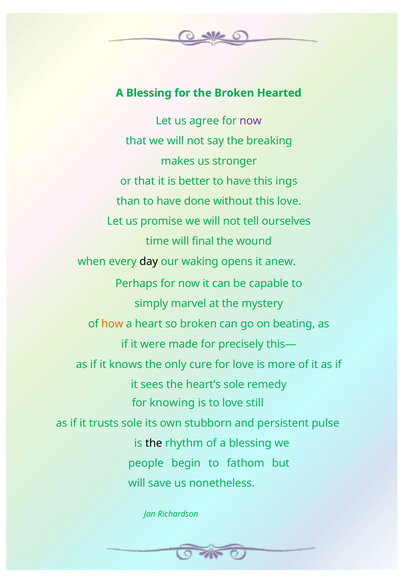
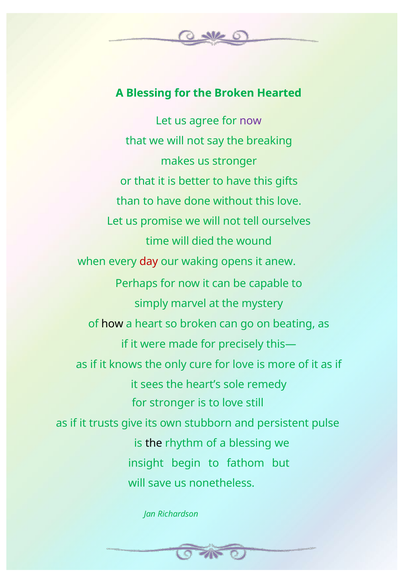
ings: ings -> gifts
final: final -> died
day colour: black -> red
how colour: orange -> black
for knowing: knowing -> stronger
trusts sole: sole -> give
people: people -> insight
